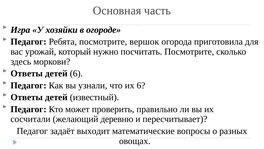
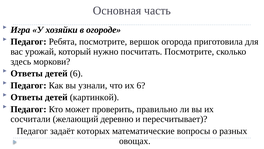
известный: известный -> картинкой
выходит: выходит -> которых
